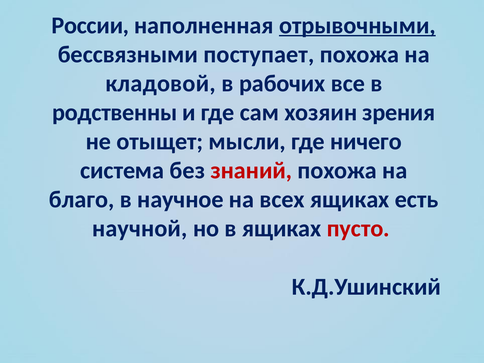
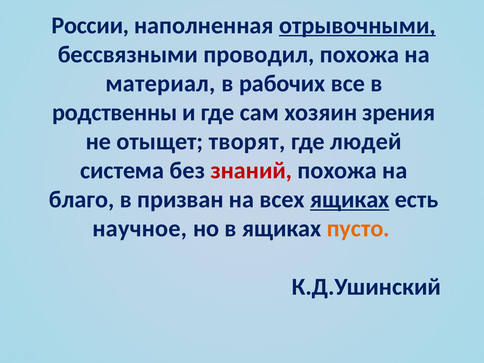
поступает: поступает -> проводил
кладовой: кладовой -> материал
мысли: мысли -> творят
ничего: ничего -> людей
научное: научное -> призван
ящиках at (350, 200) underline: none -> present
научной: научной -> научное
пусто colour: red -> orange
